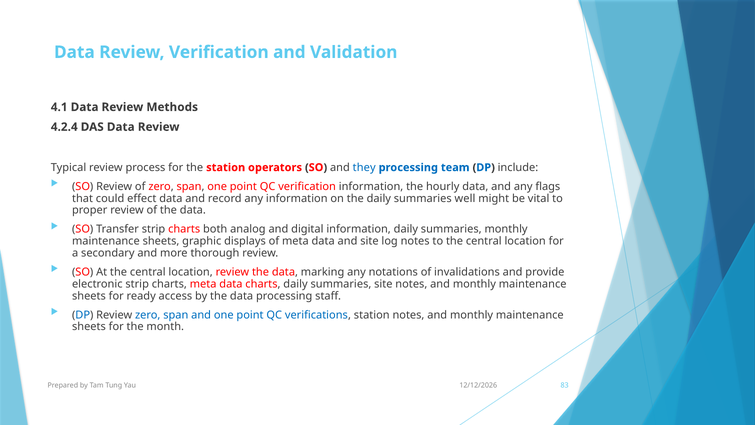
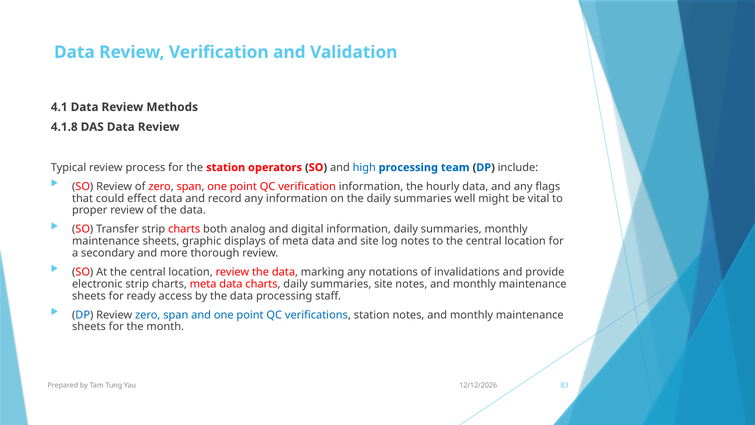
4.2.4: 4.2.4 -> 4.1.8
they: they -> high
